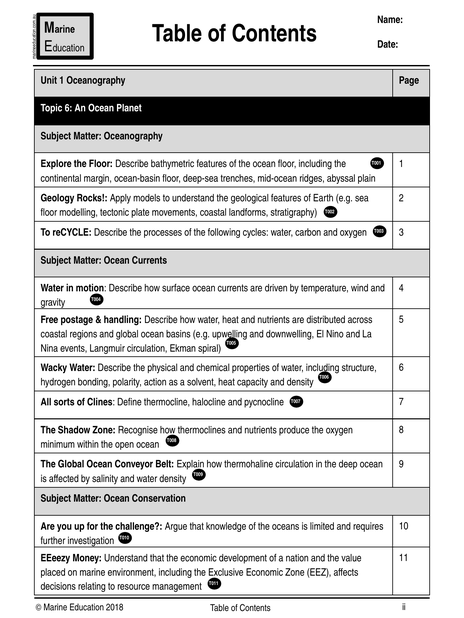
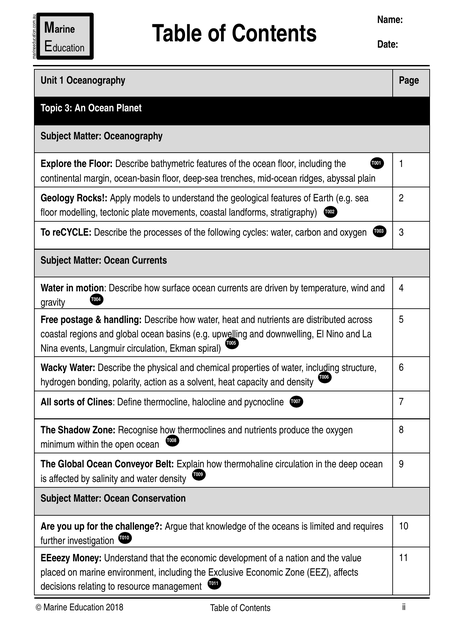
Topic 6: 6 -> 3
